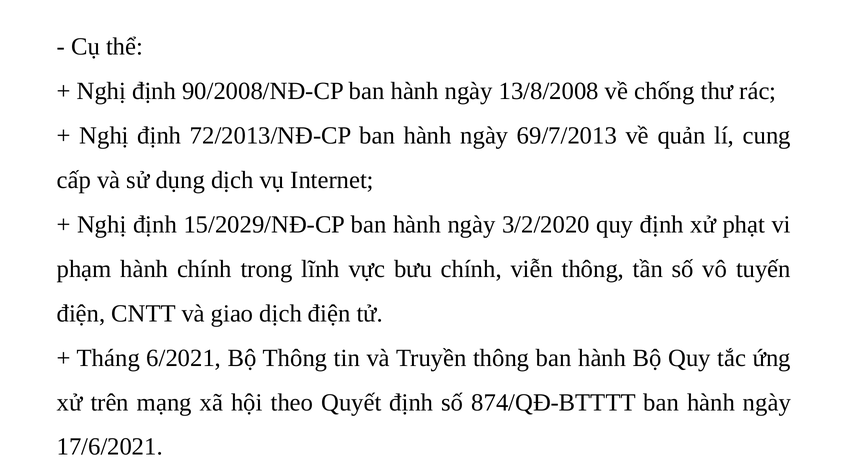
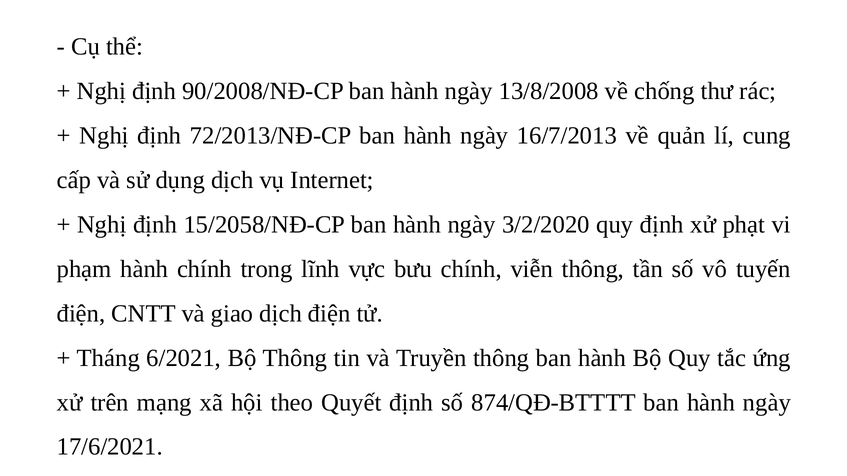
69/7/2013: 69/7/2013 -> 16/7/2013
15/2029/NĐ-CP: 15/2029/NĐ-CP -> 15/2058/NĐ-CP
